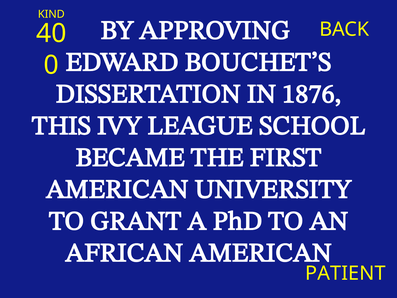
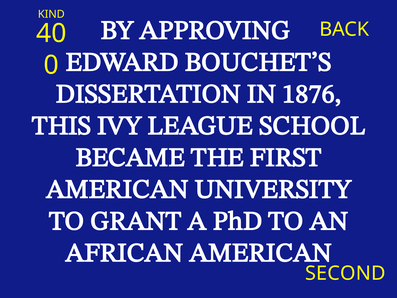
PATIENT: PATIENT -> SECOND
